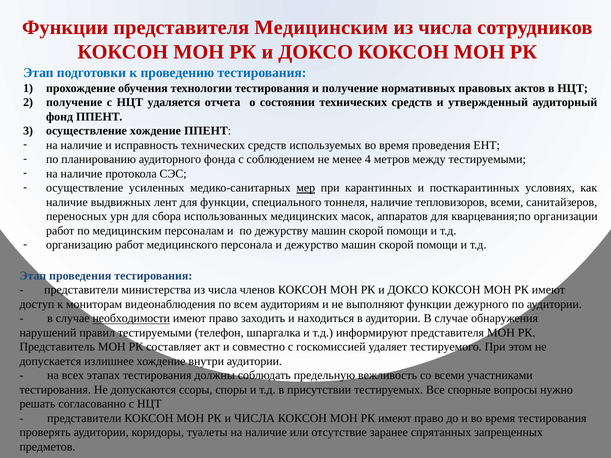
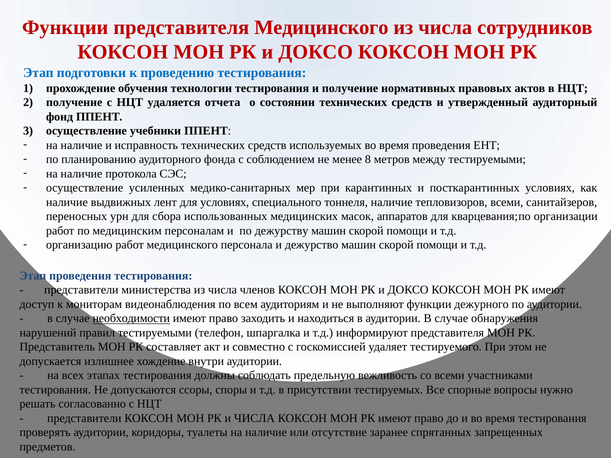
представителя Медицинским: Медицинским -> Медицинского
осуществление хождение: хождение -> учебники
4: 4 -> 8
мер underline: present -> none
для функции: функции -> условиях
